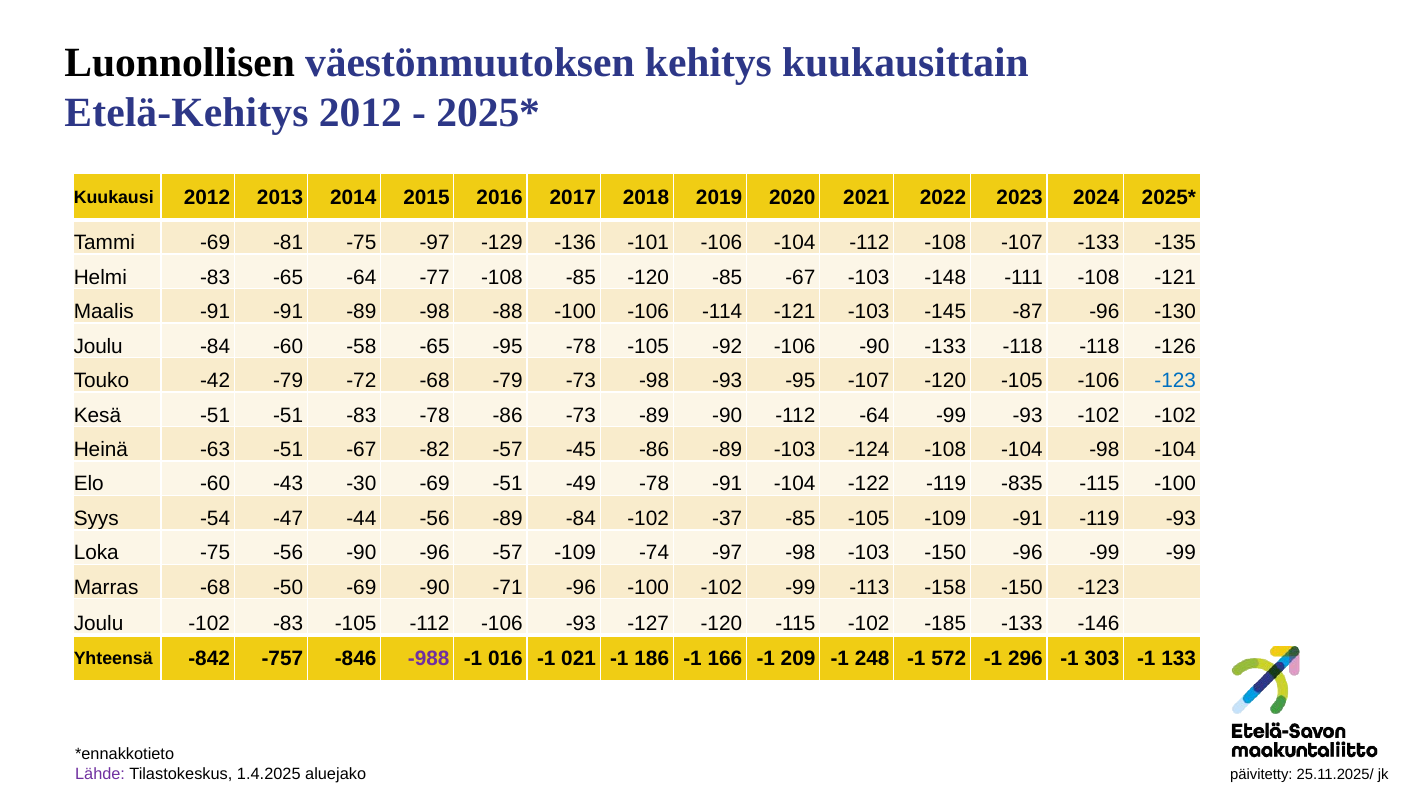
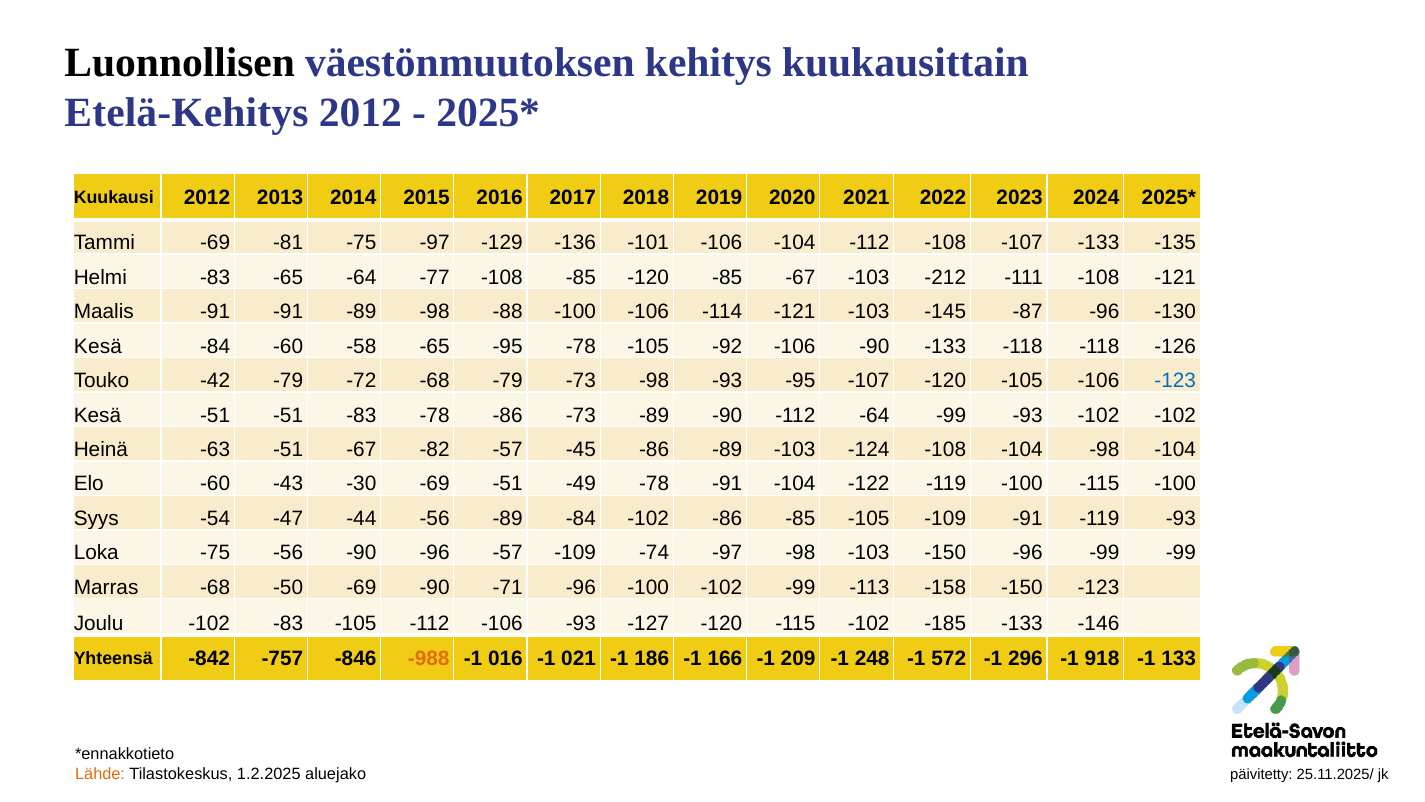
-148: -148 -> -212
Joulu at (98, 346): Joulu -> Kesä
-119 -835: -835 -> -100
-102 -37: -37 -> -86
-988 colour: purple -> orange
303: 303 -> 918
Lähde colour: purple -> orange
1.4.2025: 1.4.2025 -> 1.2.2025
